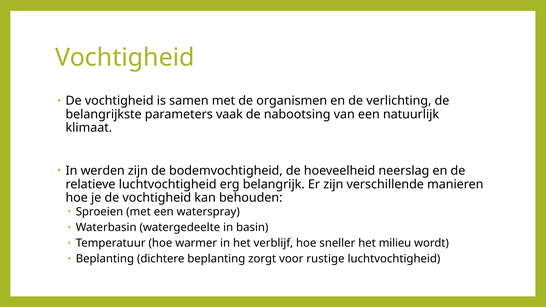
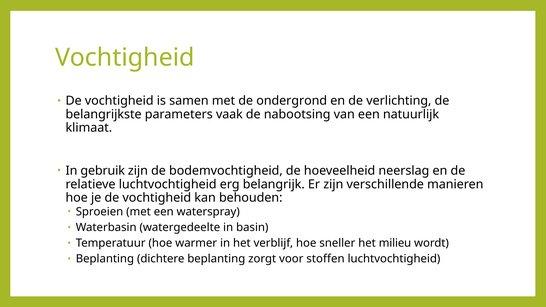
organismen: organismen -> ondergrond
werden: werden -> gebruik
rustige: rustige -> stoffen
